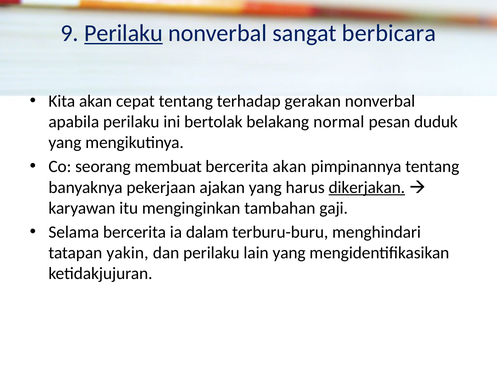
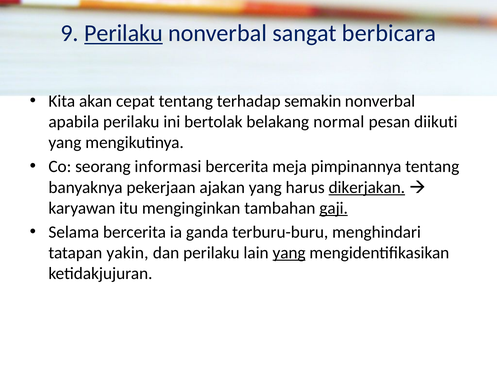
gerakan: gerakan -> semakin
duduk: duduk -> diikuti
membuat: membuat -> informasi
bercerita akan: akan -> meja
gaji underline: none -> present
dalam: dalam -> ganda
yang at (289, 253) underline: none -> present
